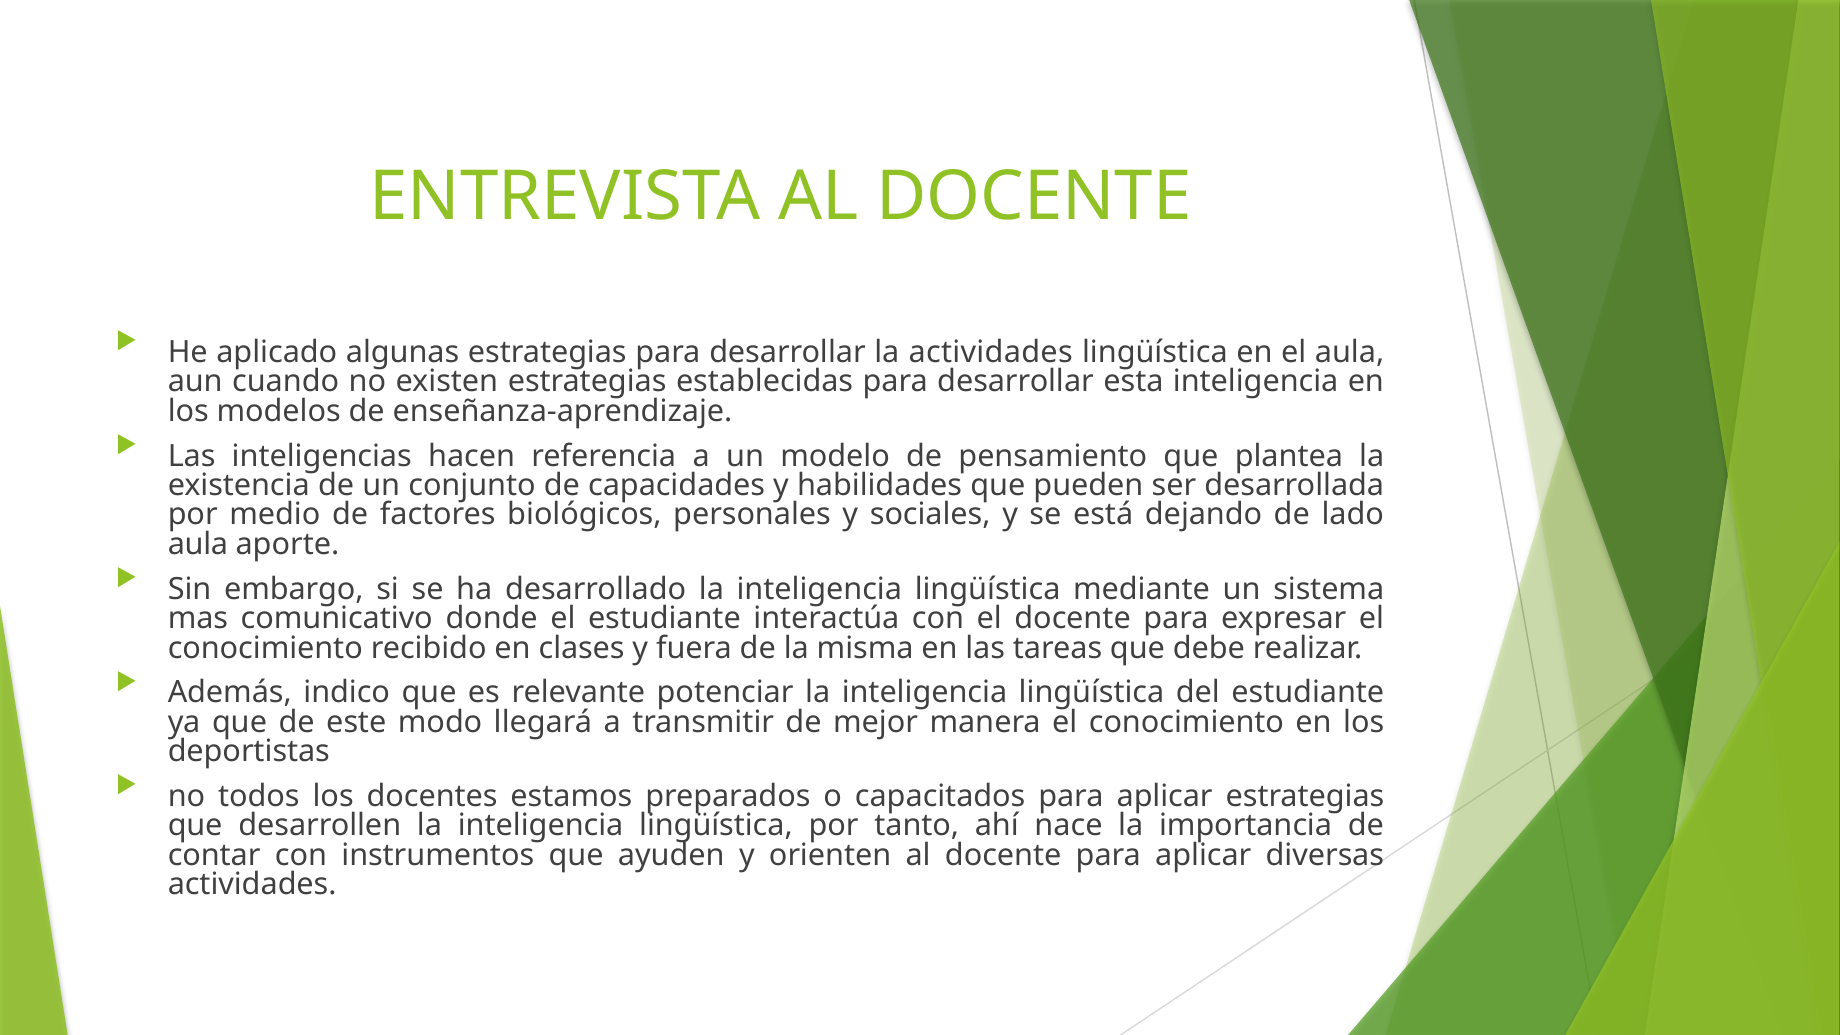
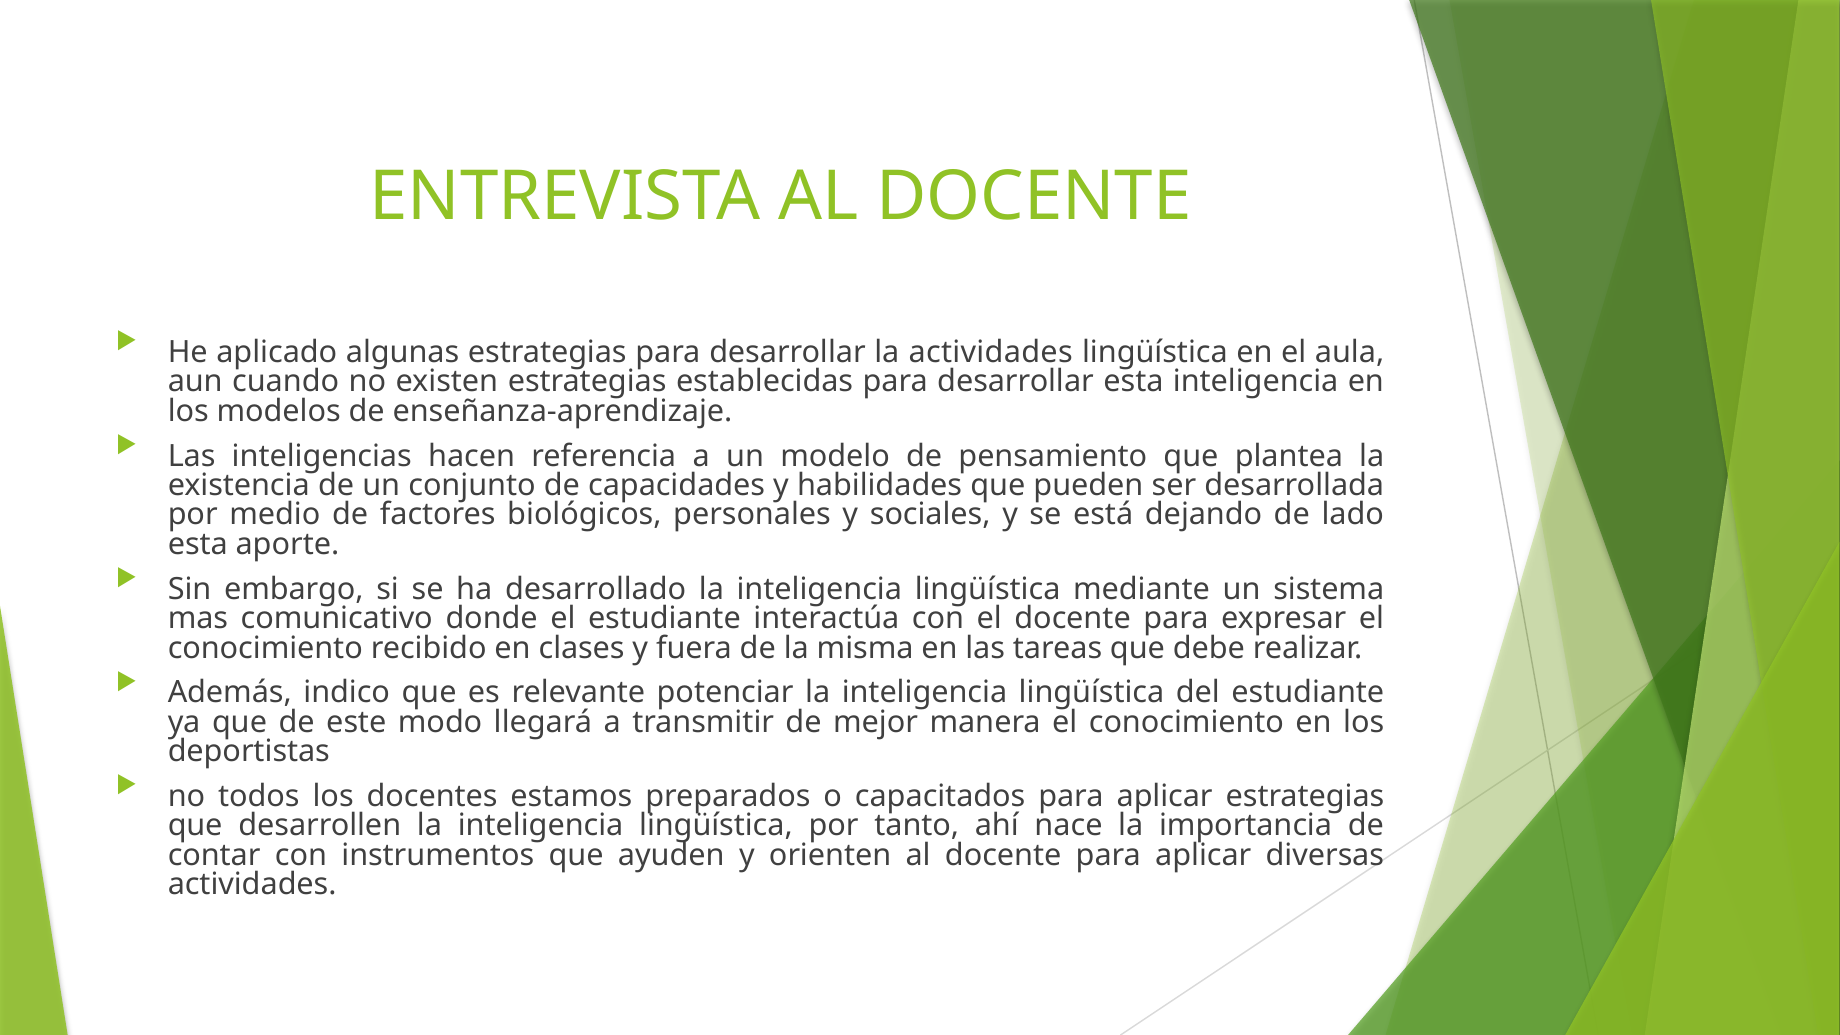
aula at (198, 544): aula -> esta
